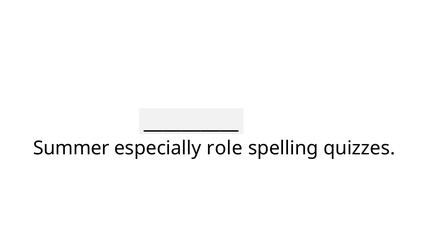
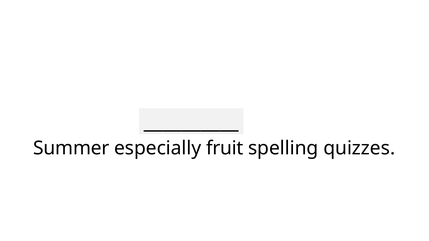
role: role -> fruit
